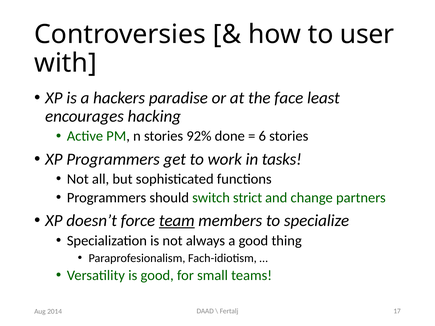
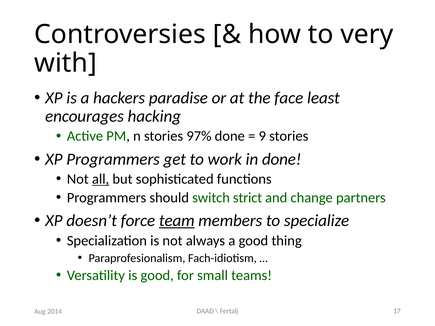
user: user -> very
92%: 92% -> 97%
6: 6 -> 9
in tasks: tasks -> done
all underline: none -> present
